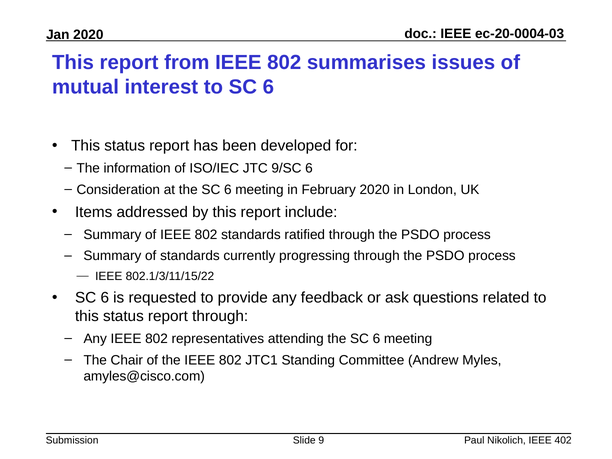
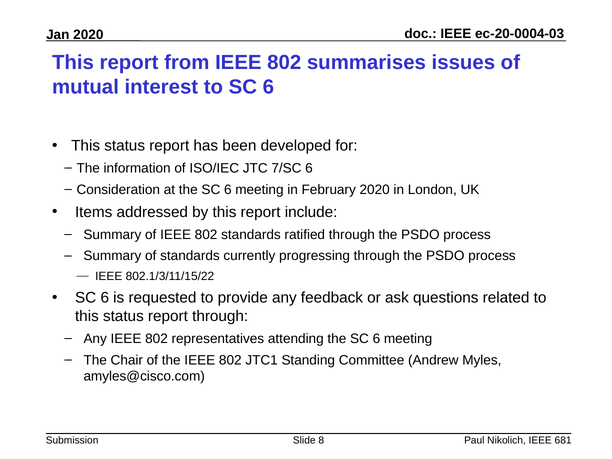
9/SC: 9/SC -> 7/SC
9: 9 -> 8
402: 402 -> 681
